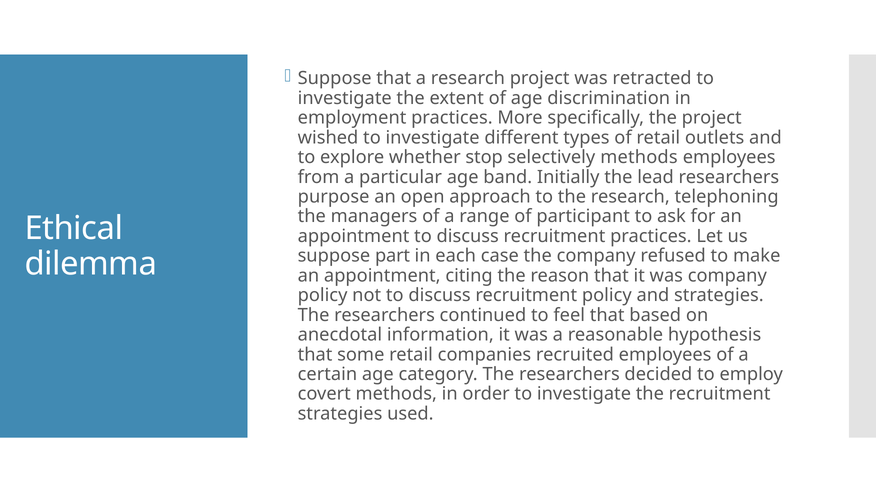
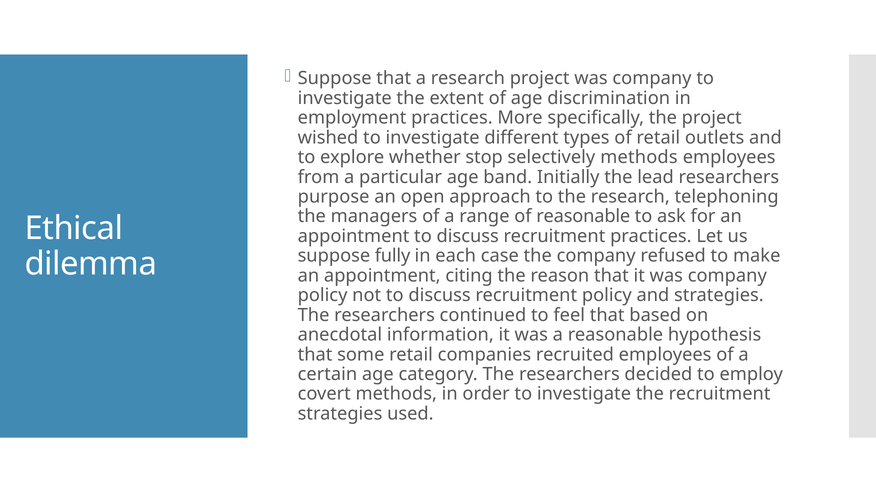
project was retracted: retracted -> company
of participant: participant -> reasonable
part: part -> fully
